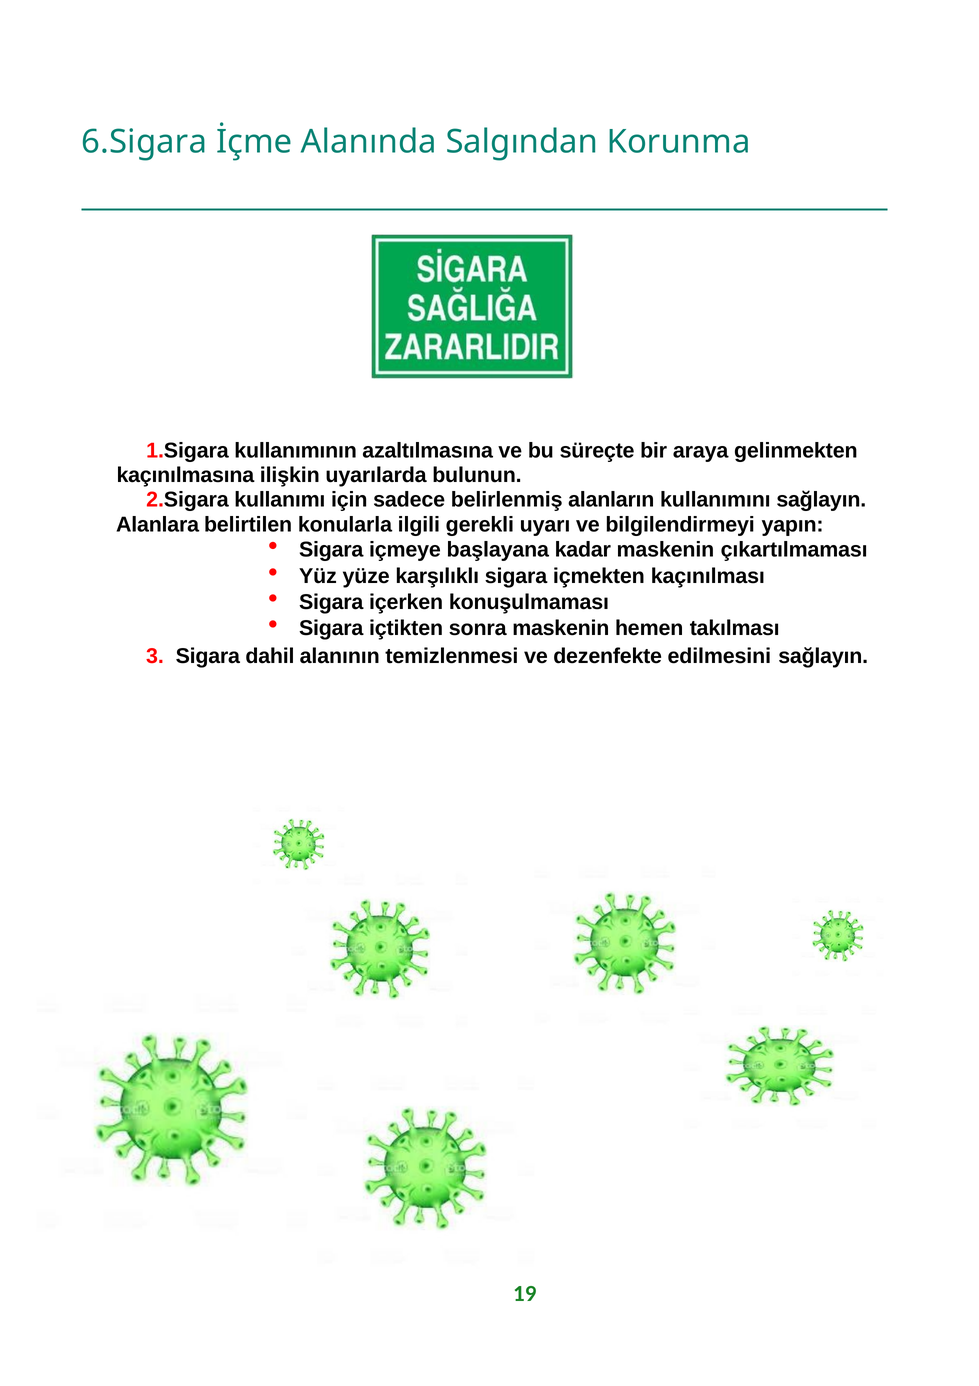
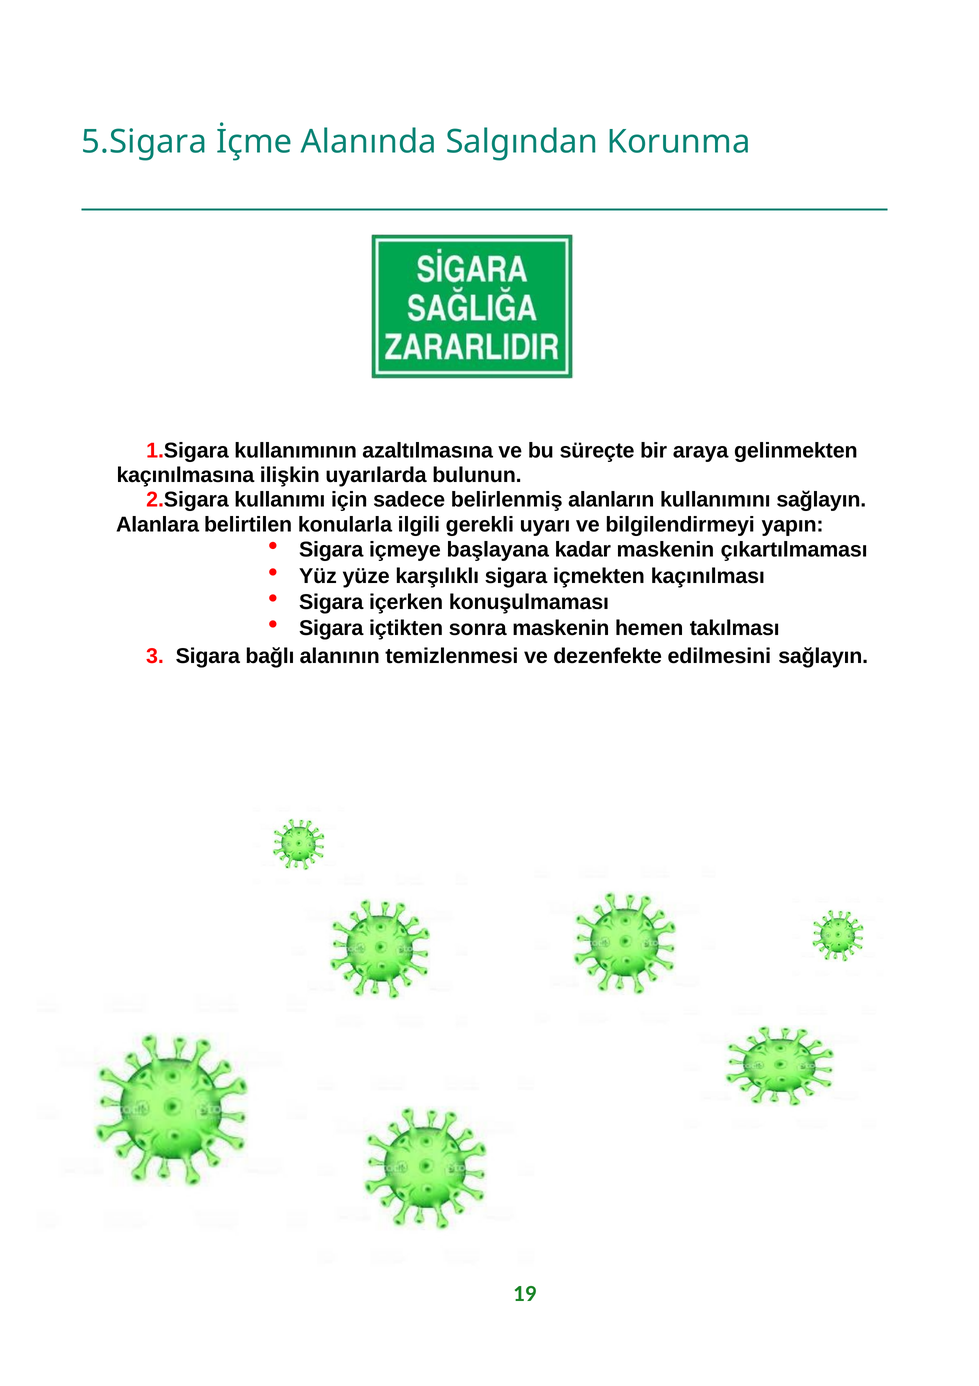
6.Sigara: 6.Sigara -> 5.Sigara
dahil: dahil -> bağlı
